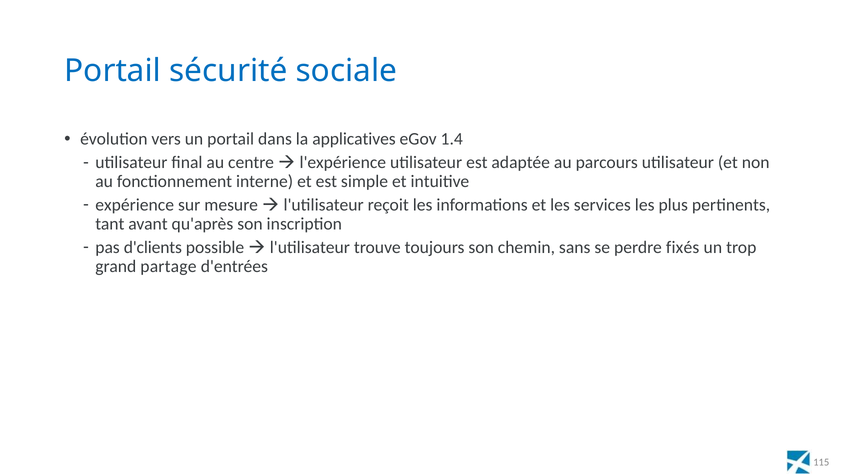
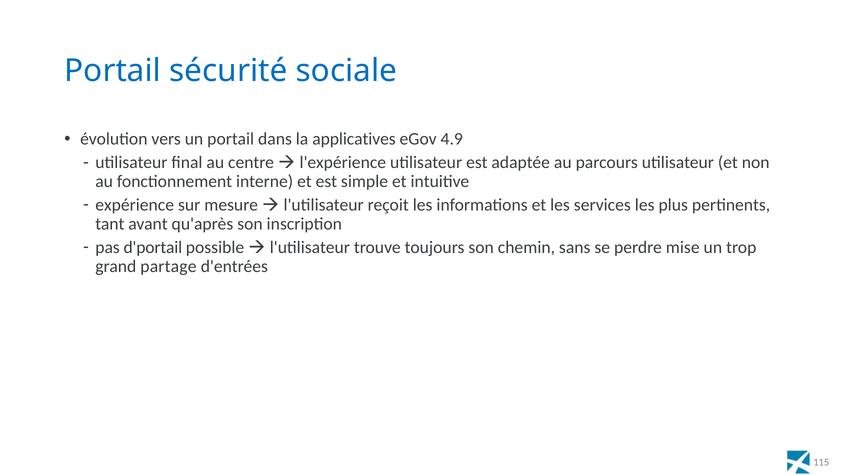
1.4: 1.4 -> 4.9
d'clients: d'clients -> d'portail
fixés: fixés -> mise
